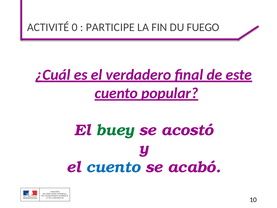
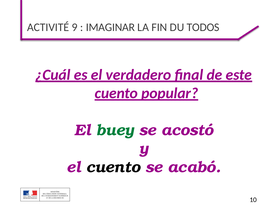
0: 0 -> 9
PARTICIPE: PARTICIPE -> IMAGINAR
FUEGO: FUEGO -> TODOS
cuento at (113, 167) colour: blue -> black
